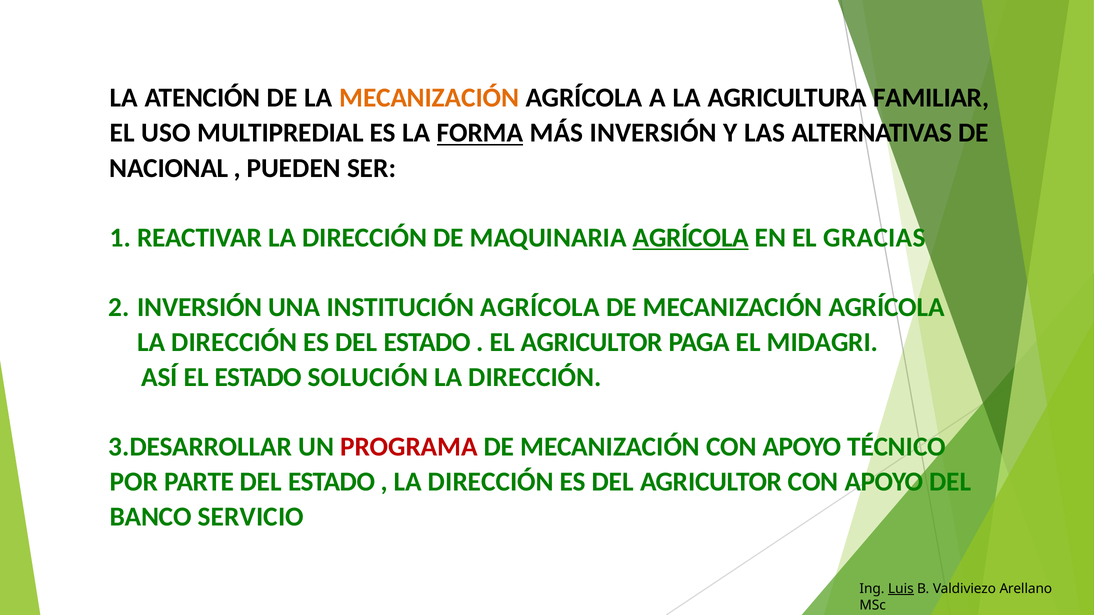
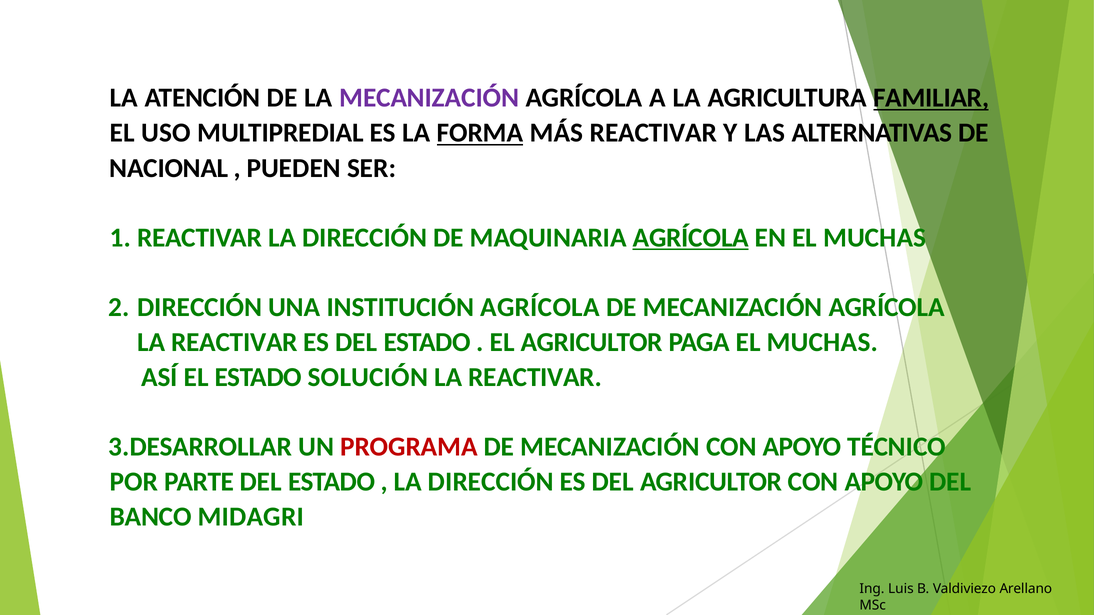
MECANIZACIÓN at (429, 98) colour: orange -> purple
FAMILIAR underline: none -> present
MÁS INVERSIÓN: INVERSIÓN -> REACTIVAR
EN EL GRACIAS: GRACIAS -> MUCHAS
INVERSIÓN at (200, 307): INVERSIÓN -> DIRECCIÓN
DIRECCIÓN at (234, 342): DIRECCIÓN -> REACTIVAR
PAGA EL MIDAGRI: MIDAGRI -> MUCHAS
DIRECCIÓN at (535, 377): DIRECCIÓN -> REACTIVAR
SERVICIO: SERVICIO -> MIDAGRI
Luis underline: present -> none
